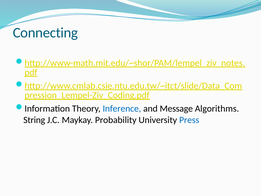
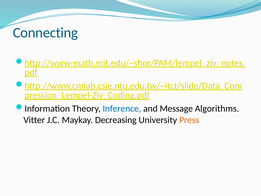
String: String -> Vitter
Probability: Probability -> Decreasing
Press colour: blue -> orange
